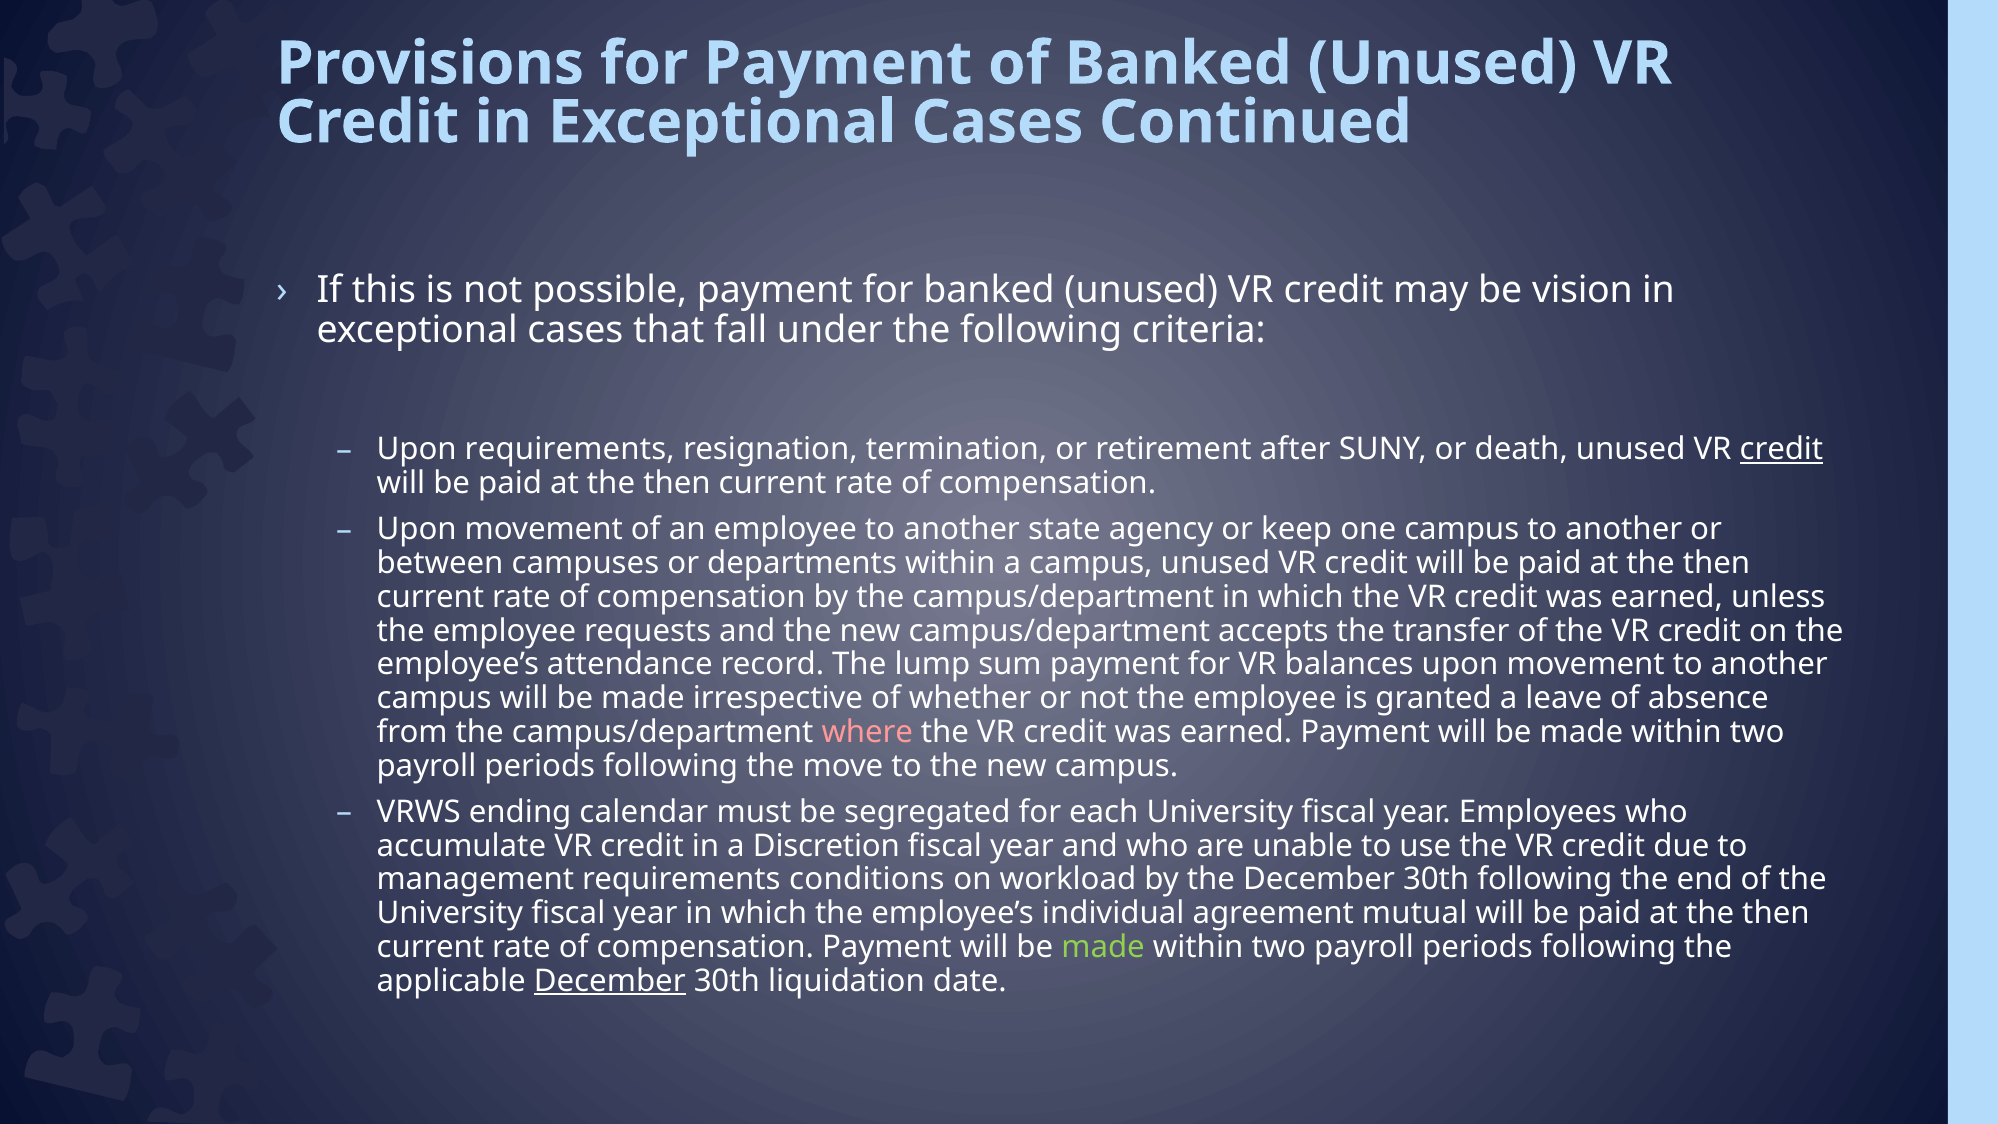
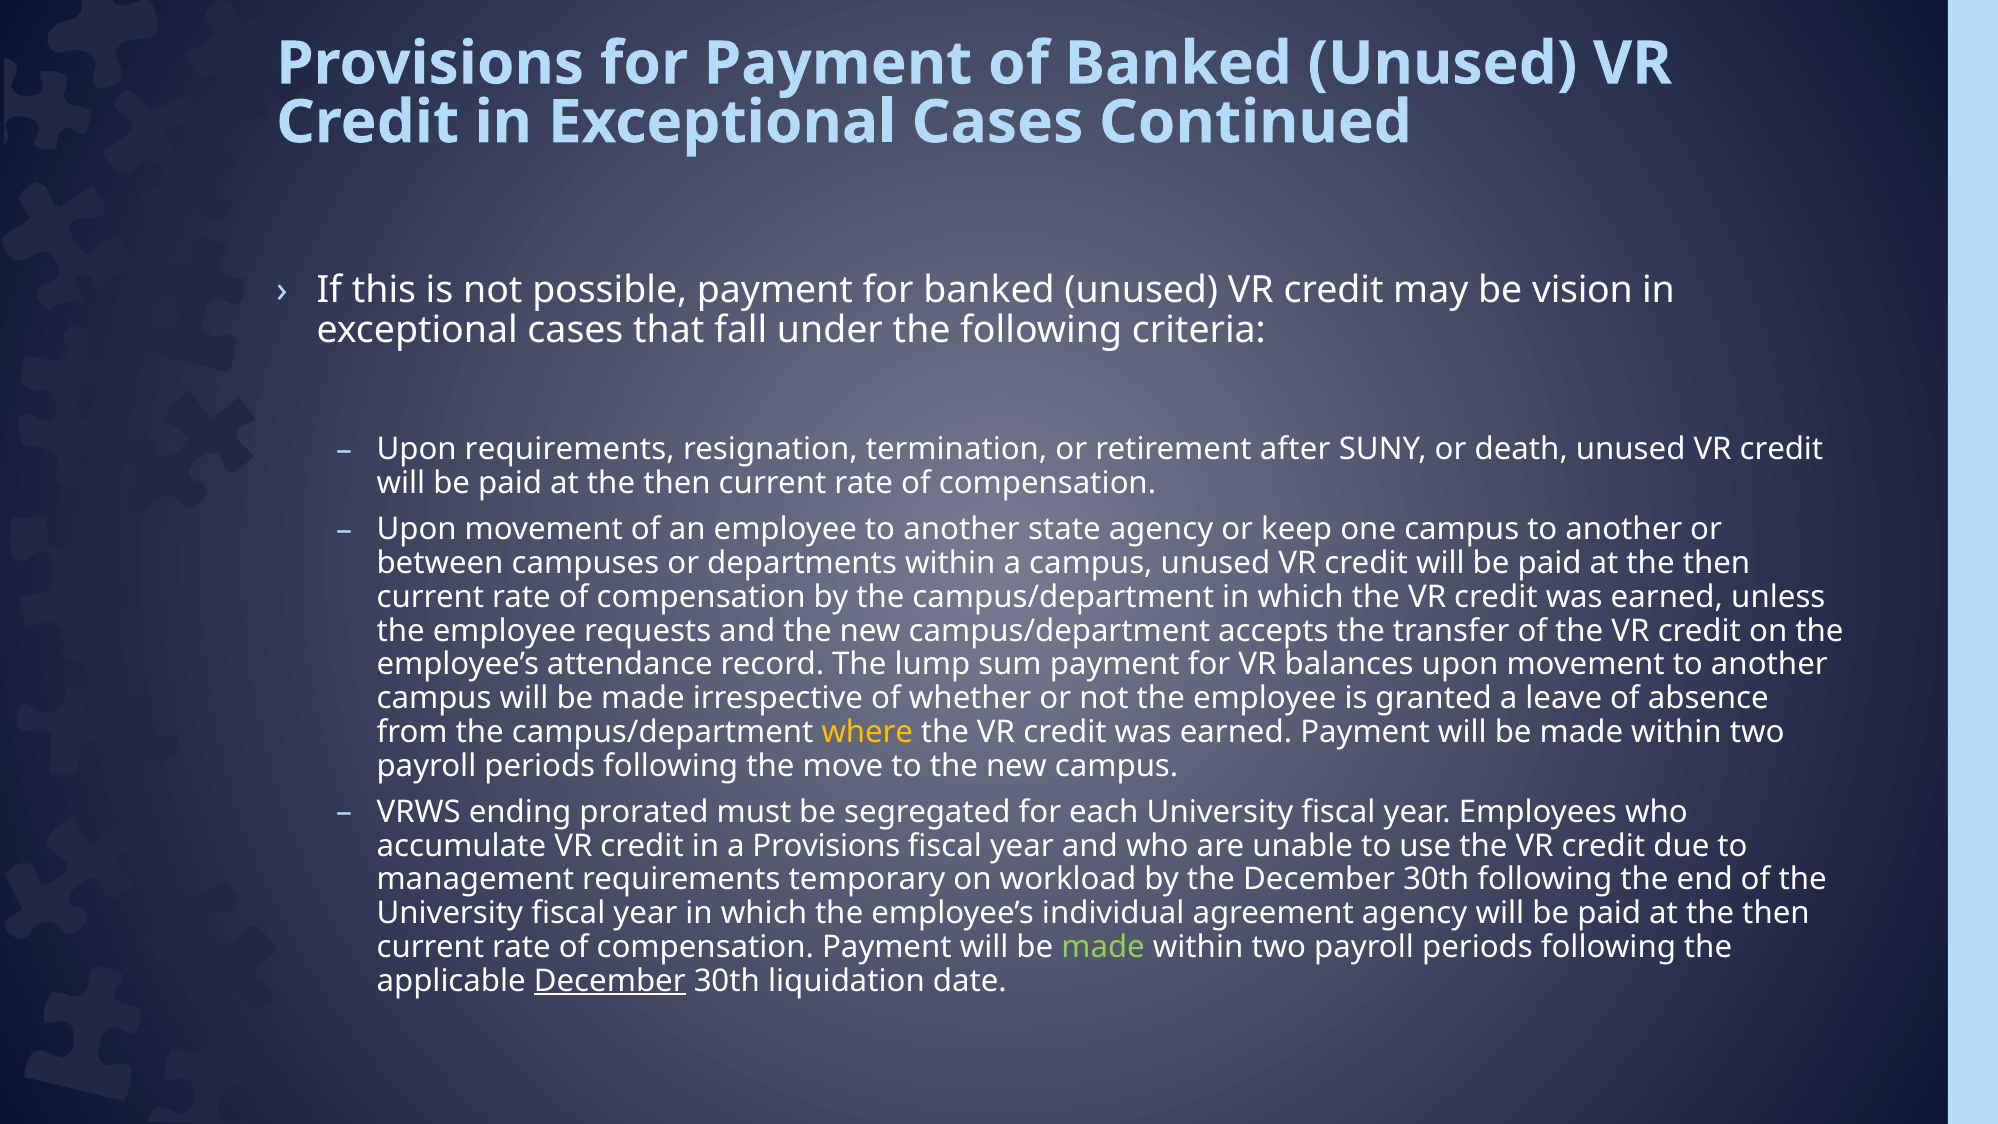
credit at (1781, 450) underline: present -> none
where colour: pink -> yellow
calendar: calendar -> prorated
a Discretion: Discretion -> Provisions
conditions: conditions -> temporary
agreement mutual: mutual -> agency
